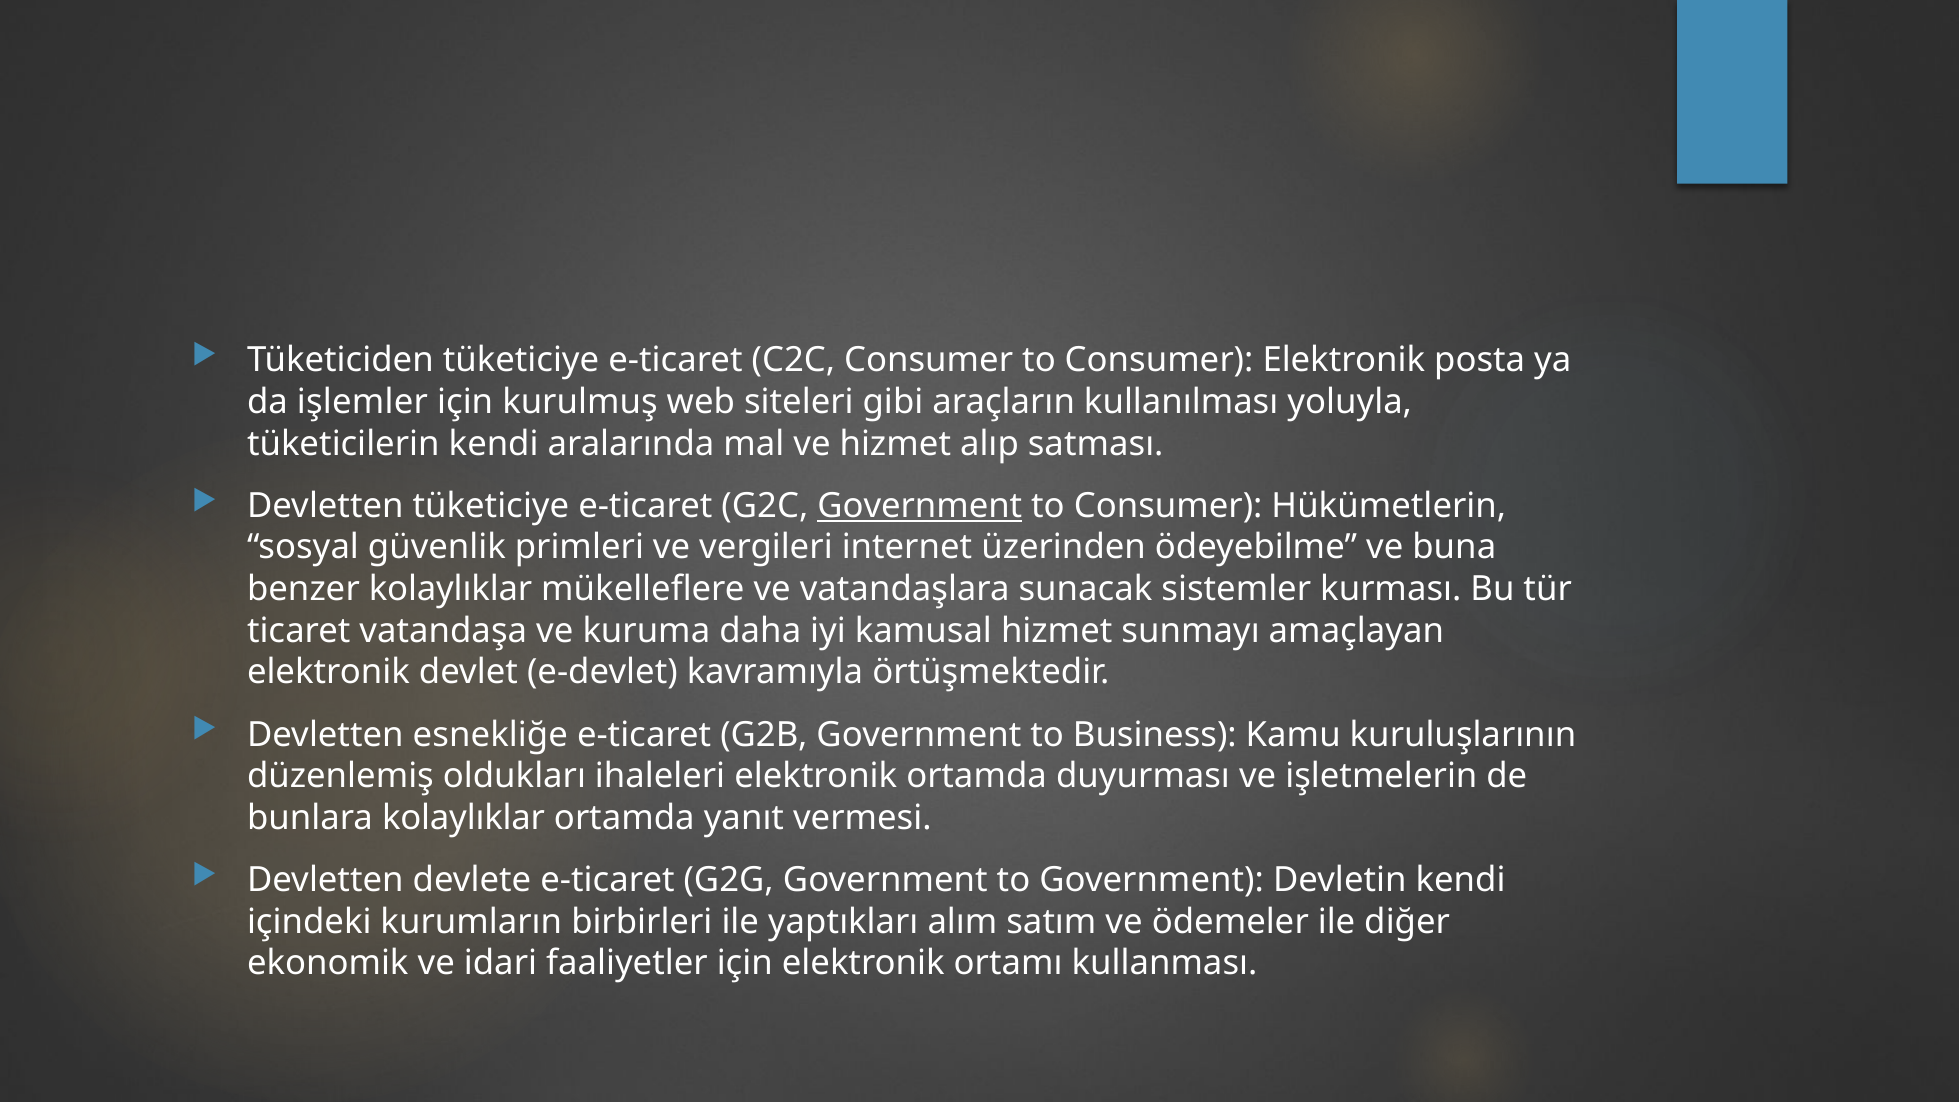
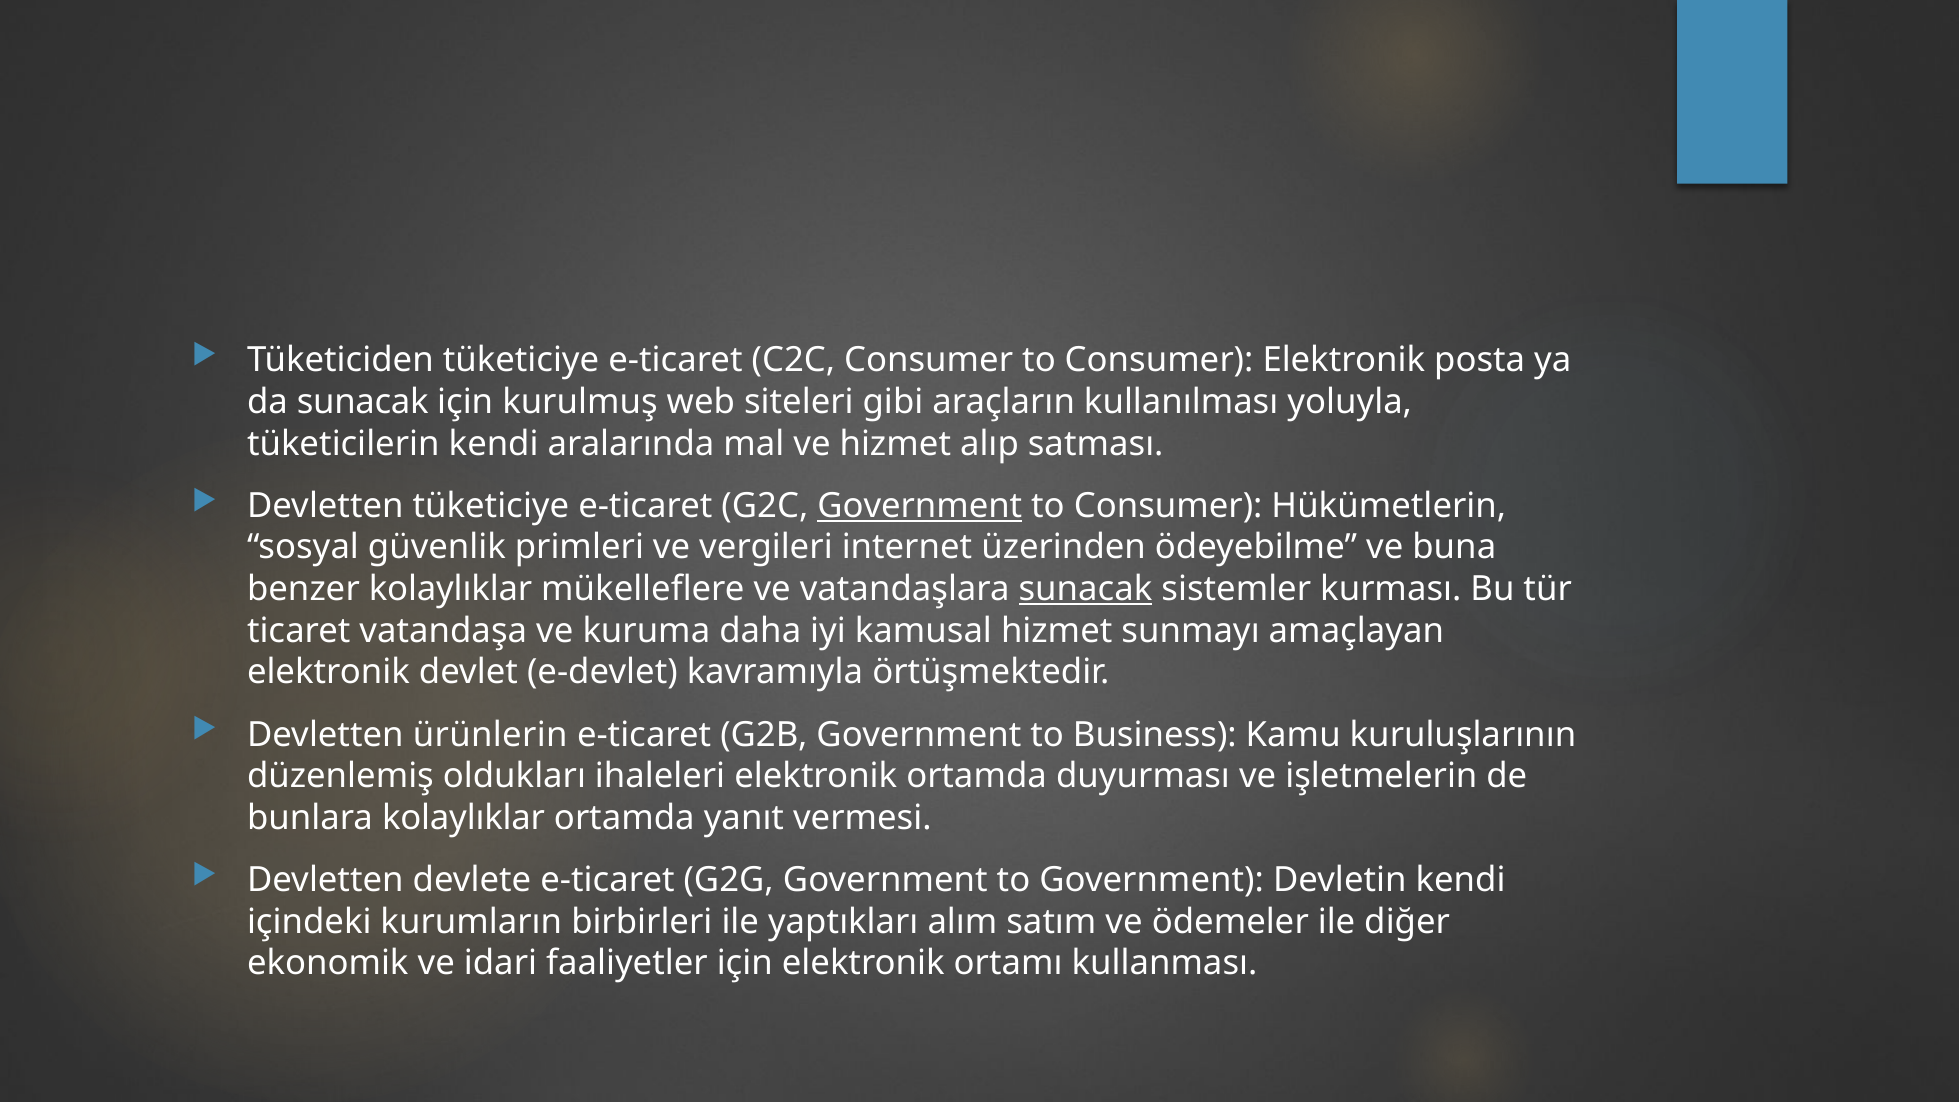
da işlemler: işlemler -> sunacak
sunacak at (1085, 589) underline: none -> present
esnekliğe: esnekliğe -> ürünlerin
